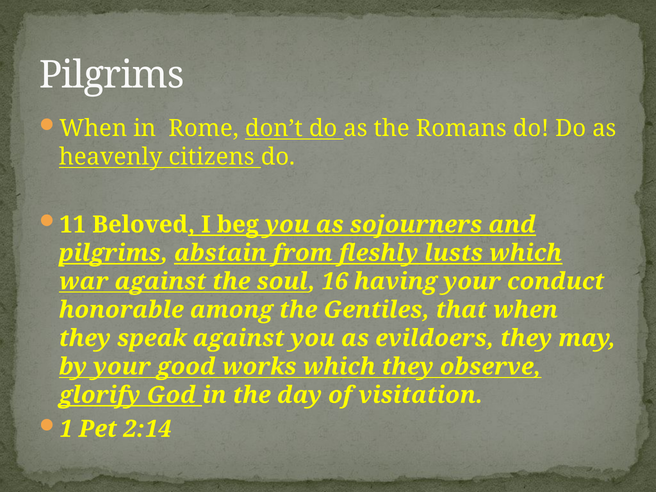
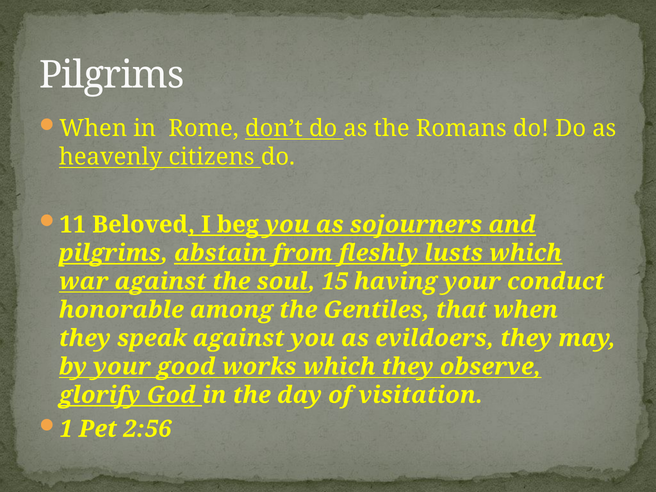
16: 16 -> 15
2:14: 2:14 -> 2:56
